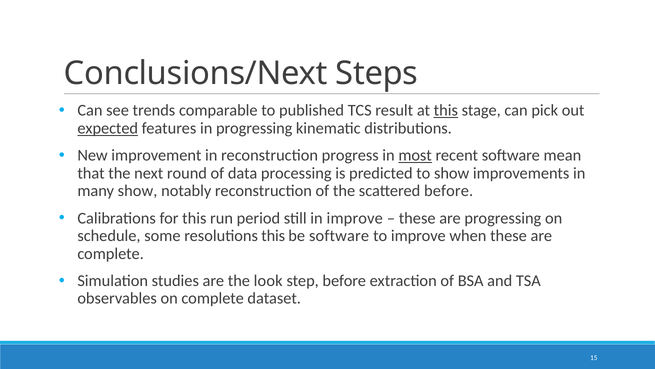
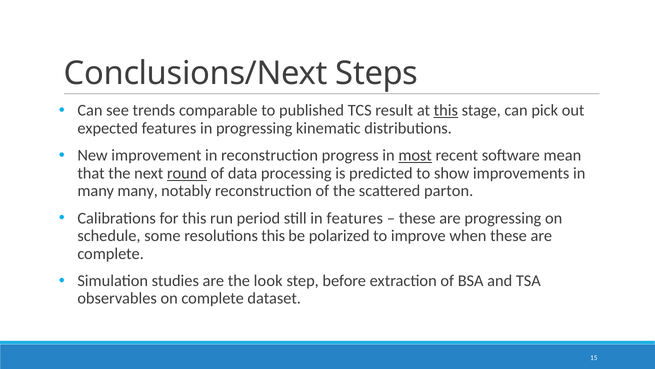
expected underline: present -> none
round underline: none -> present
many show: show -> many
scattered before: before -> parton
in improve: improve -> features
be software: software -> polarized
